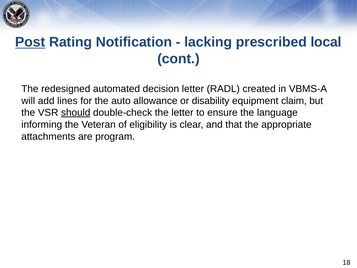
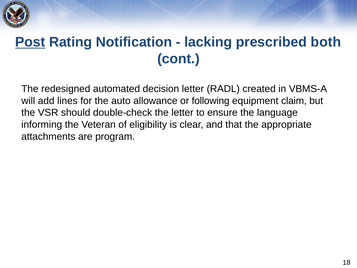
local: local -> both
disability: disability -> following
should underline: present -> none
